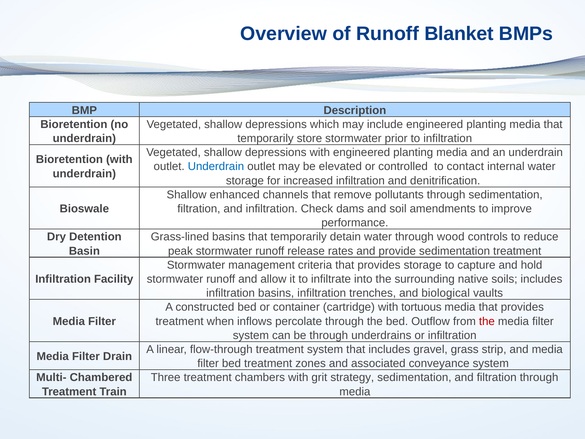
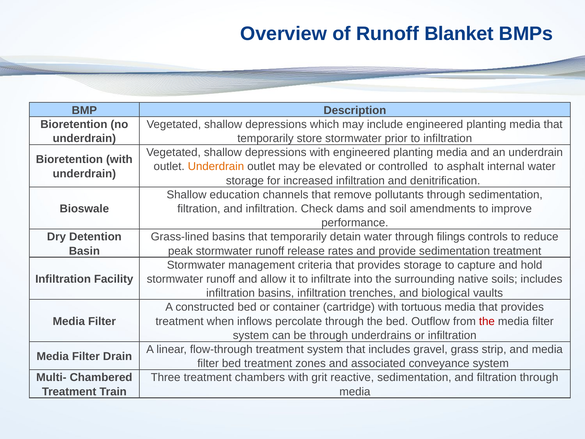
Underdrain at (216, 166) colour: blue -> orange
contact: contact -> asphalt
enhanced: enhanced -> education
wood: wood -> filings
strategy: strategy -> reactive
